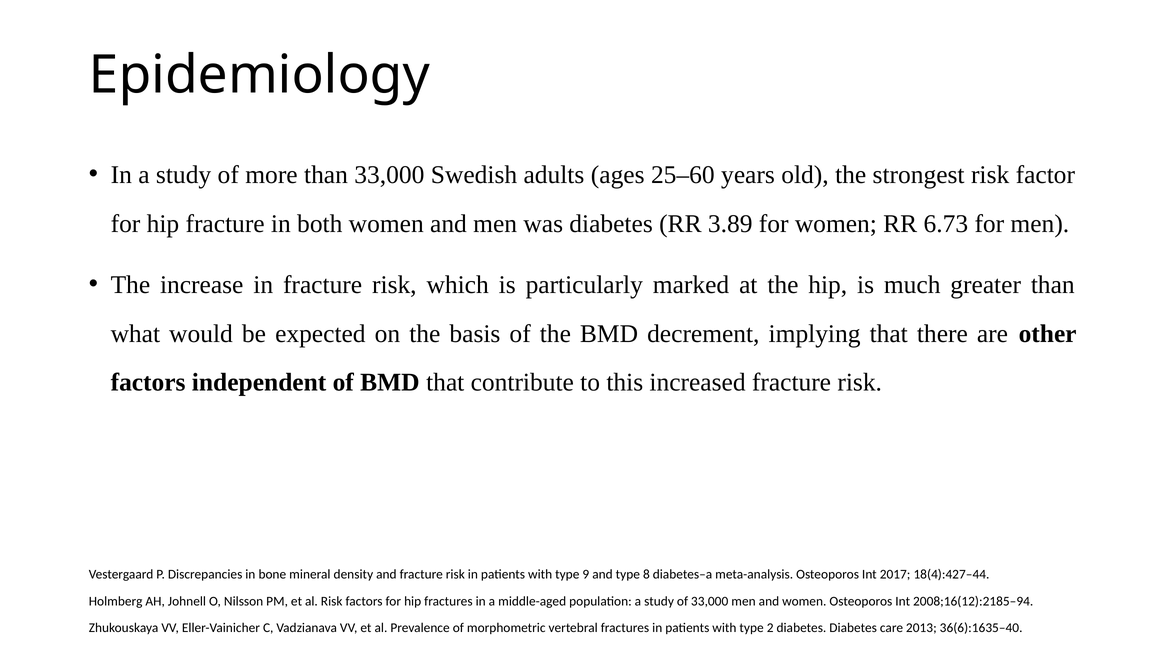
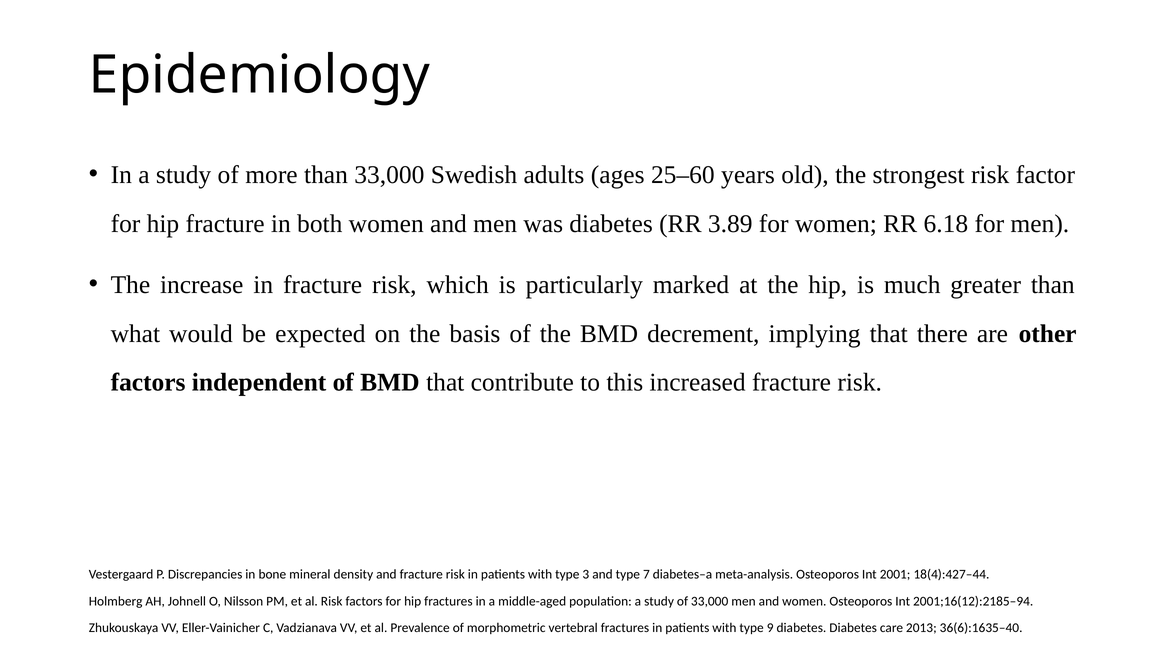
6.73: 6.73 -> 6.18
9: 9 -> 3
8: 8 -> 7
2017: 2017 -> 2001
2008;16(12):2185–94: 2008;16(12):2185–94 -> 2001;16(12):2185–94
2: 2 -> 9
